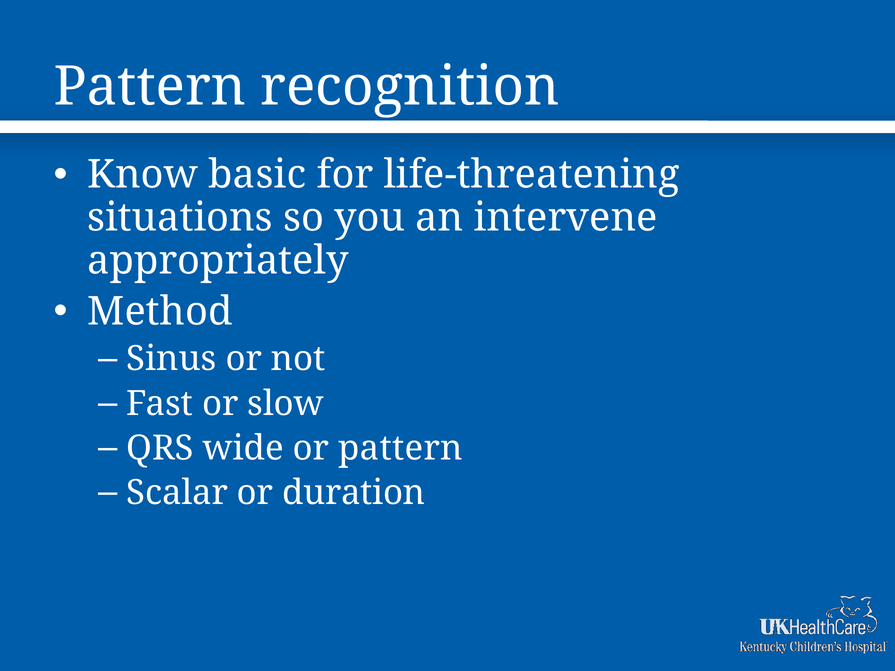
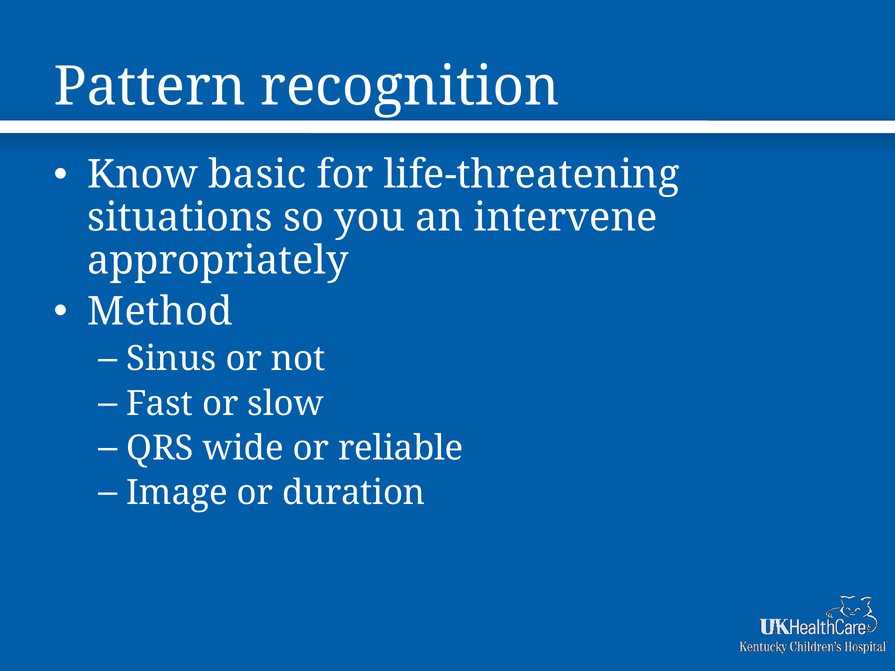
or pattern: pattern -> reliable
Scalar: Scalar -> Image
